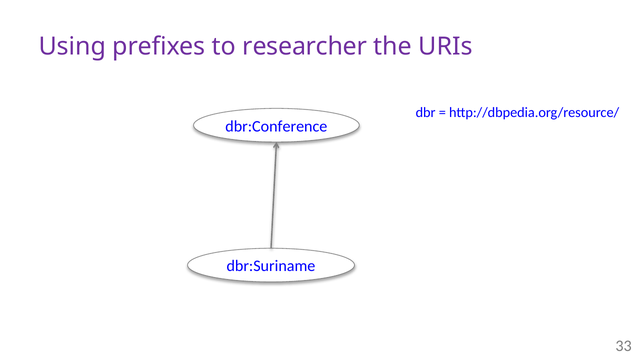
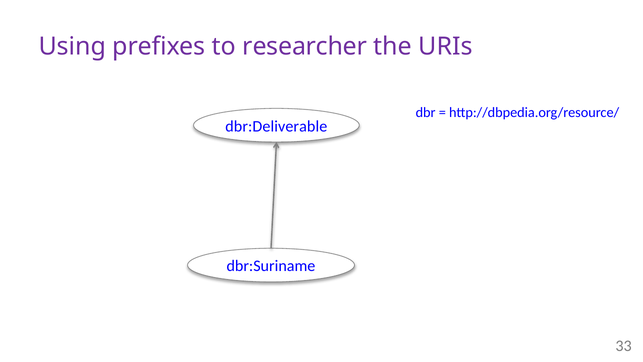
dbr:Conference: dbr:Conference -> dbr:Deliverable
